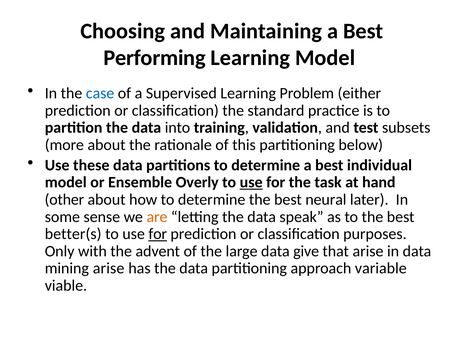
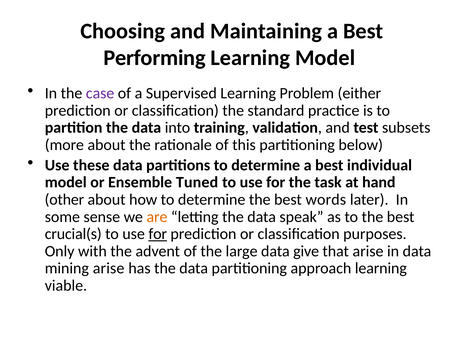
case colour: blue -> purple
Overly: Overly -> Tuned
use at (251, 183) underline: present -> none
neural: neural -> words
better(s: better(s -> crucial(s
approach variable: variable -> learning
